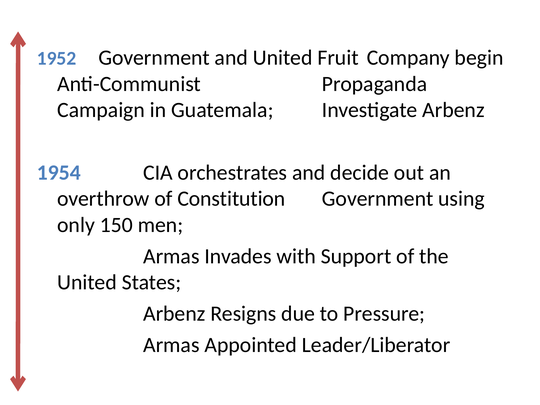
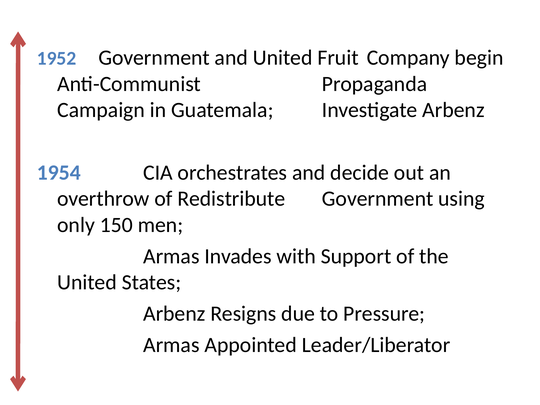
Constitution: Constitution -> Redistribute
